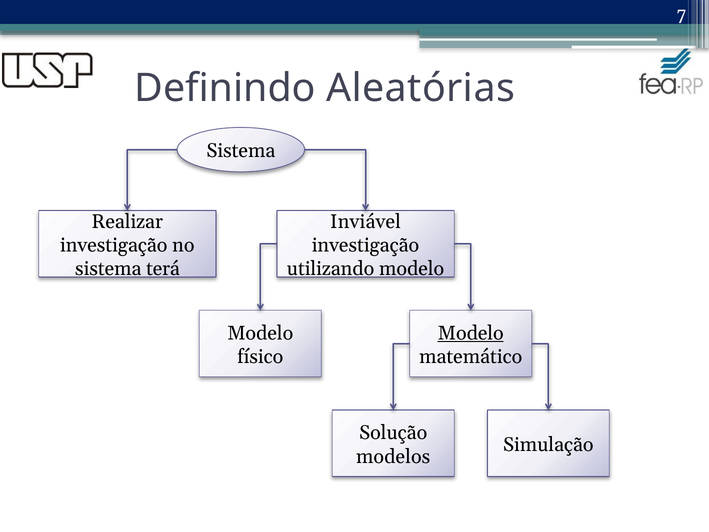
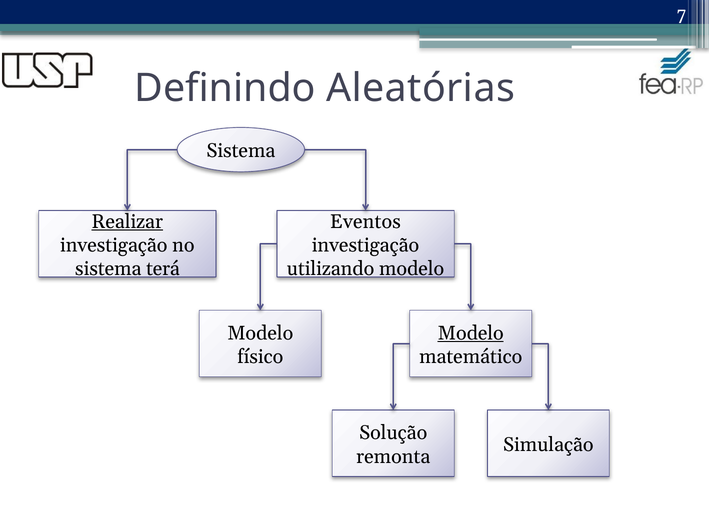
Realizar underline: none -> present
Inviável: Inviável -> Eventos
modelos: modelos -> remonta
